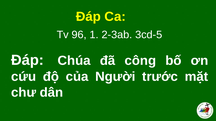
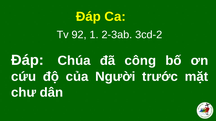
96: 96 -> 92
3cd-5: 3cd-5 -> 3cd-2
